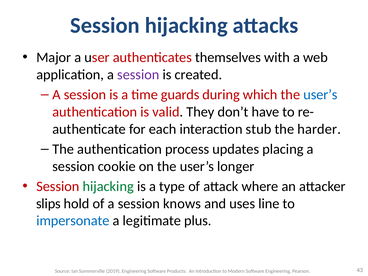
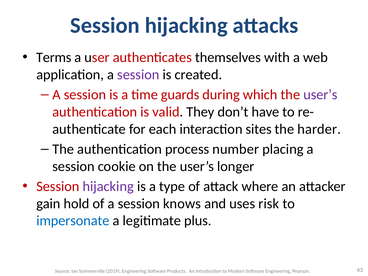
Major: Major -> Terms
user’s at (320, 95) colour: blue -> purple
stub: stub -> sites
updates: updates -> number
hijacking at (108, 186) colour: green -> purple
slips: slips -> gain
line: line -> risk
